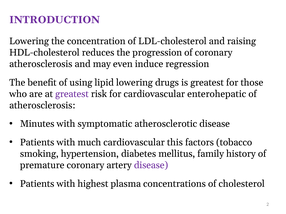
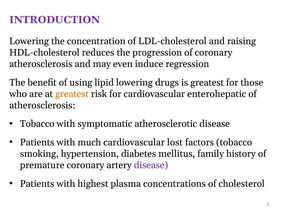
greatest at (72, 94) colour: purple -> orange
Minutes at (37, 124): Minutes -> Tobacco
this: this -> lost
